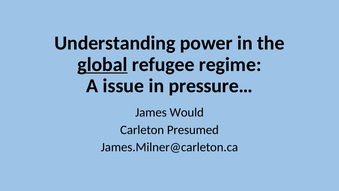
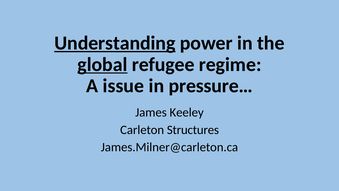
Understanding underline: none -> present
Would: Would -> Keeley
Presumed: Presumed -> Structures
